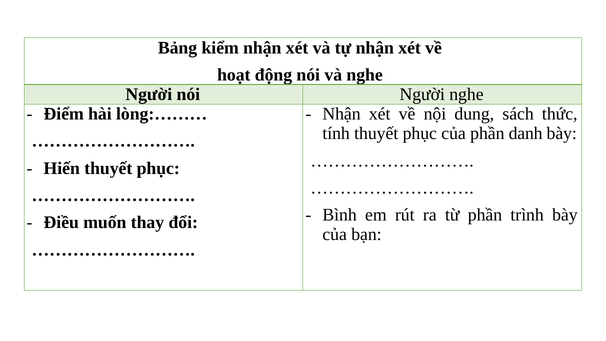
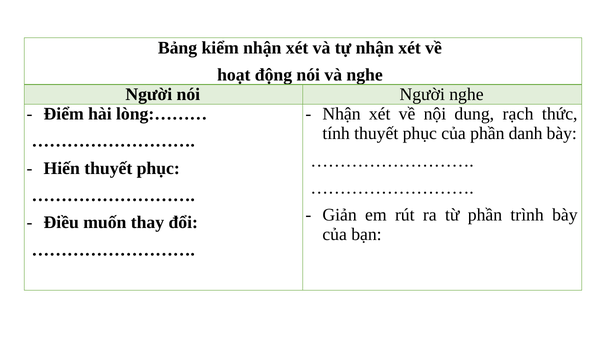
sách: sách -> rạch
Bình: Bình -> Giản
